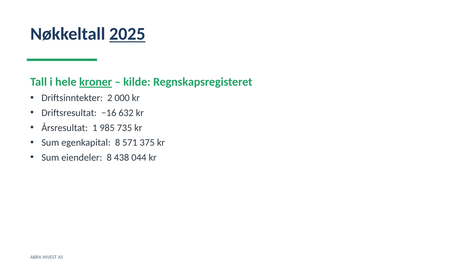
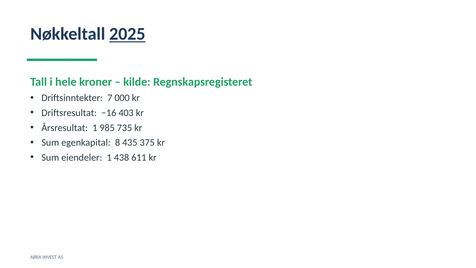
kroner underline: present -> none
2: 2 -> 7
632: 632 -> 403
571: 571 -> 435
eiendeler 8: 8 -> 1
044: 044 -> 611
